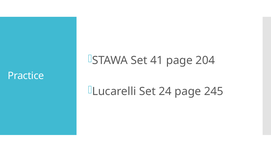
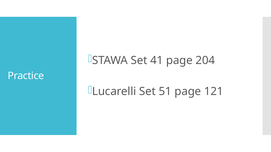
24: 24 -> 51
245: 245 -> 121
